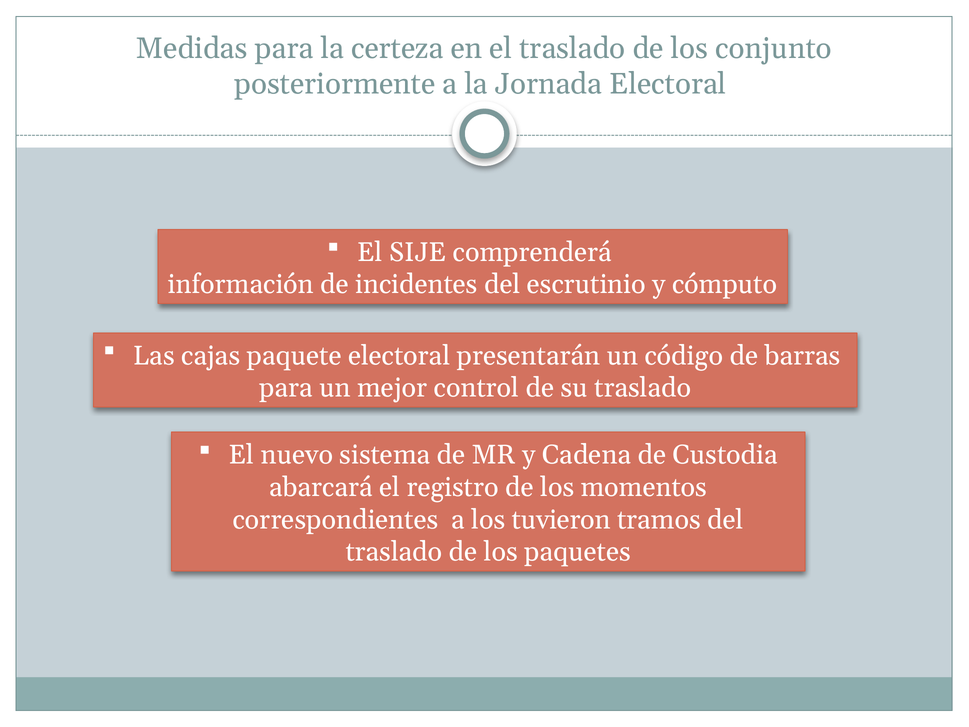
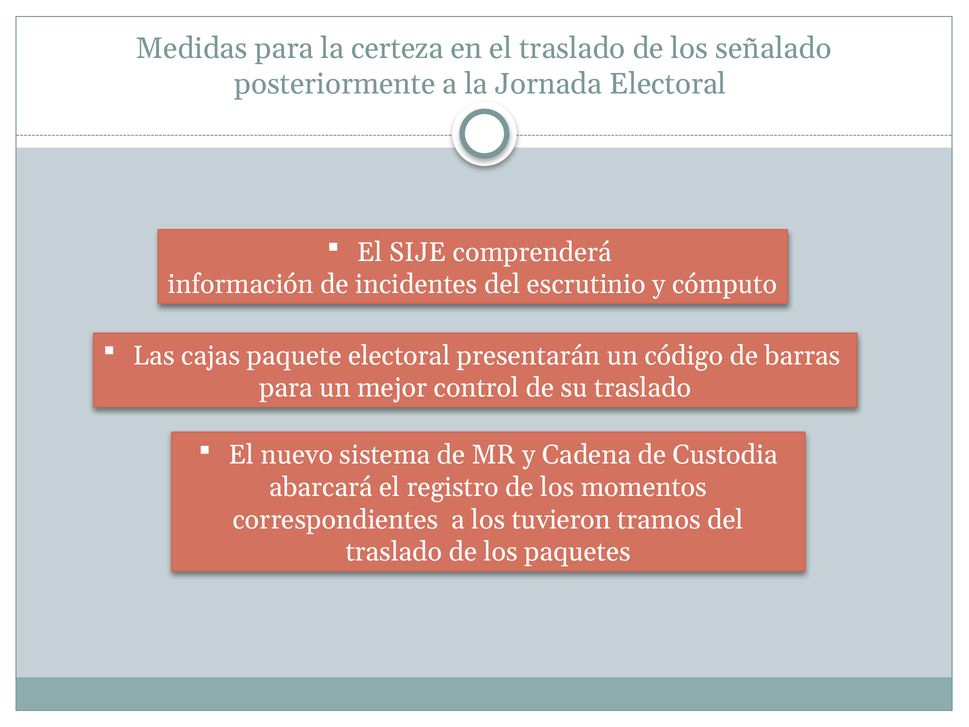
conjunto: conjunto -> señalado
